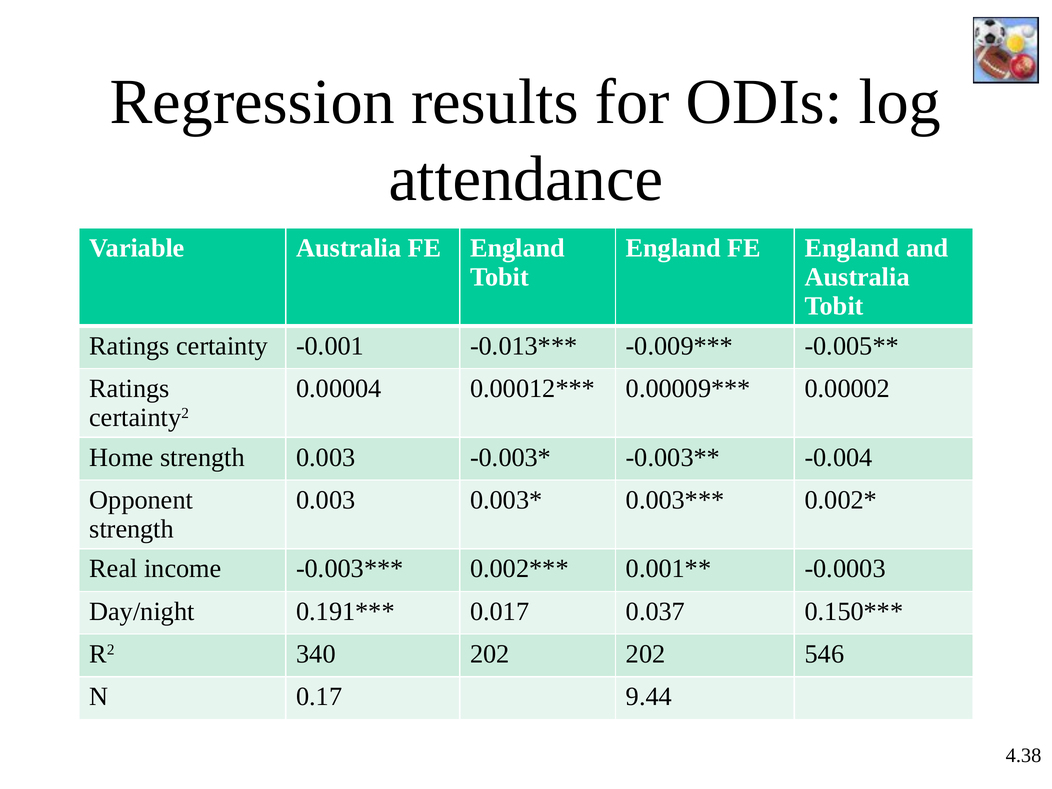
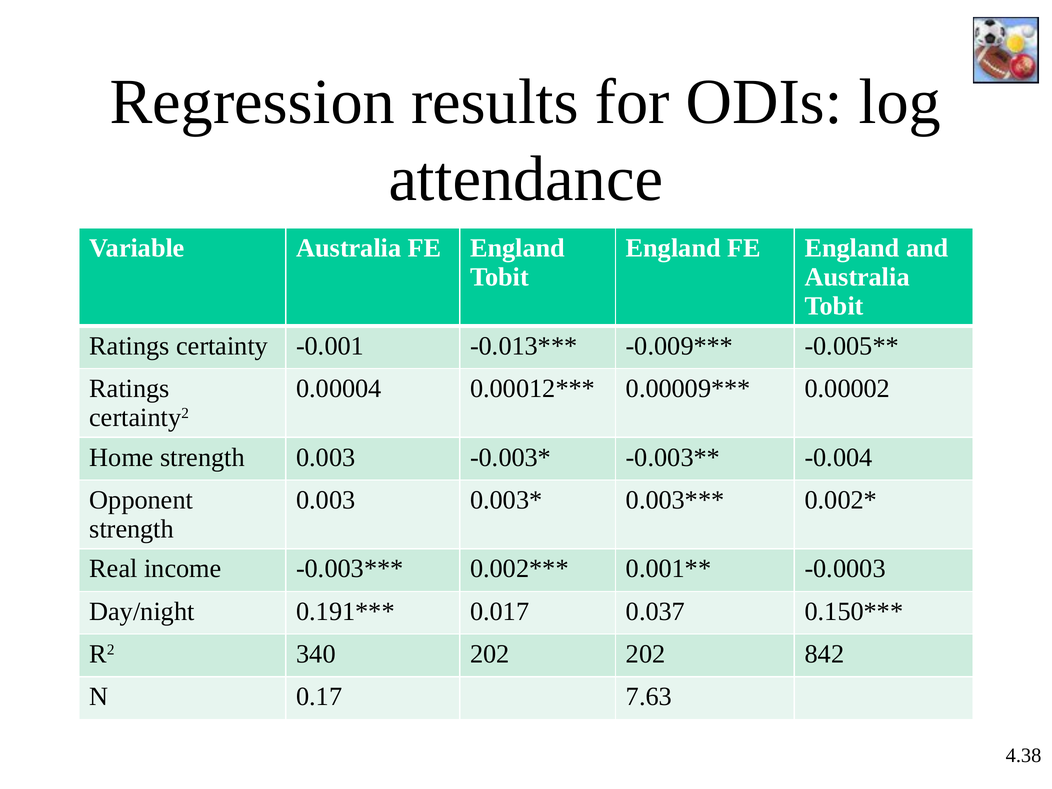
546: 546 -> 842
9.44: 9.44 -> 7.63
